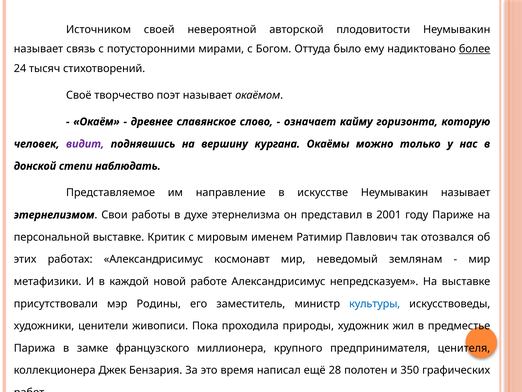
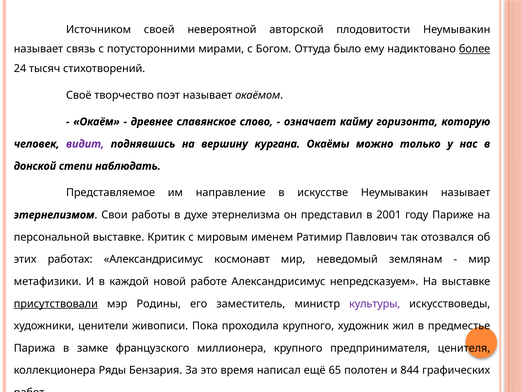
присутствовали underline: none -> present
культуры colour: blue -> purple
проходила природы: природы -> крупного
Джек: Джек -> Ряды
28: 28 -> 65
350: 350 -> 844
